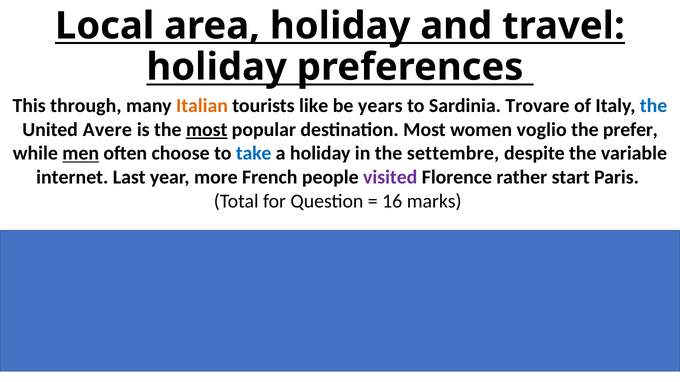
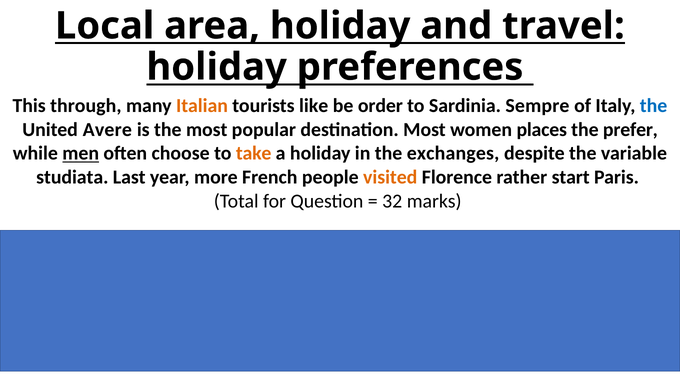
years: years -> order
Trovare: Trovare -> Sempre
most at (207, 130) underline: present -> none
voglio: voglio -> places
take colour: blue -> orange
settembre: settembre -> exchanges
internet: internet -> studiata
visited colour: purple -> orange
16: 16 -> 32
